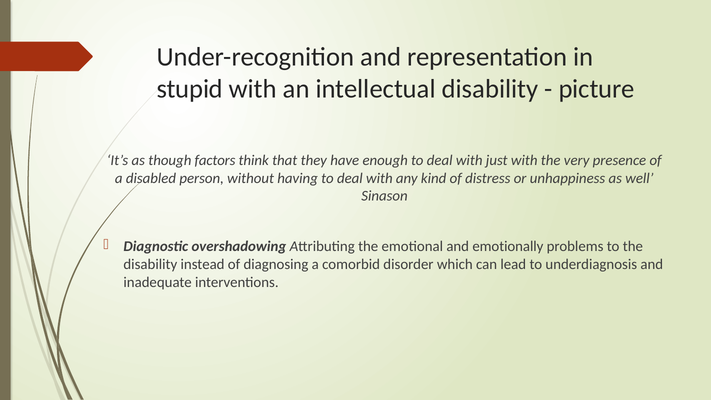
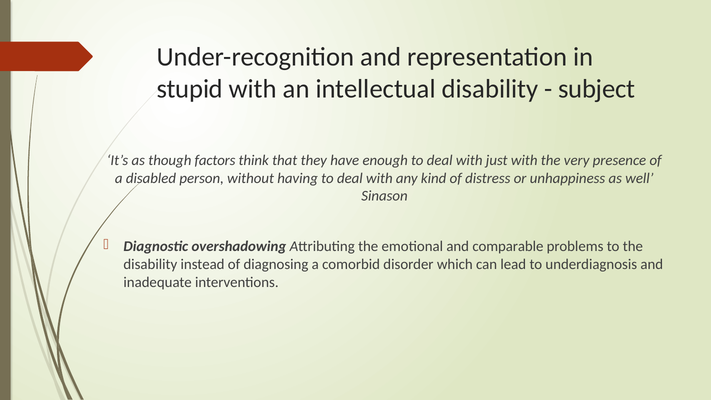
picture: picture -> subject
emotionally: emotionally -> comparable
